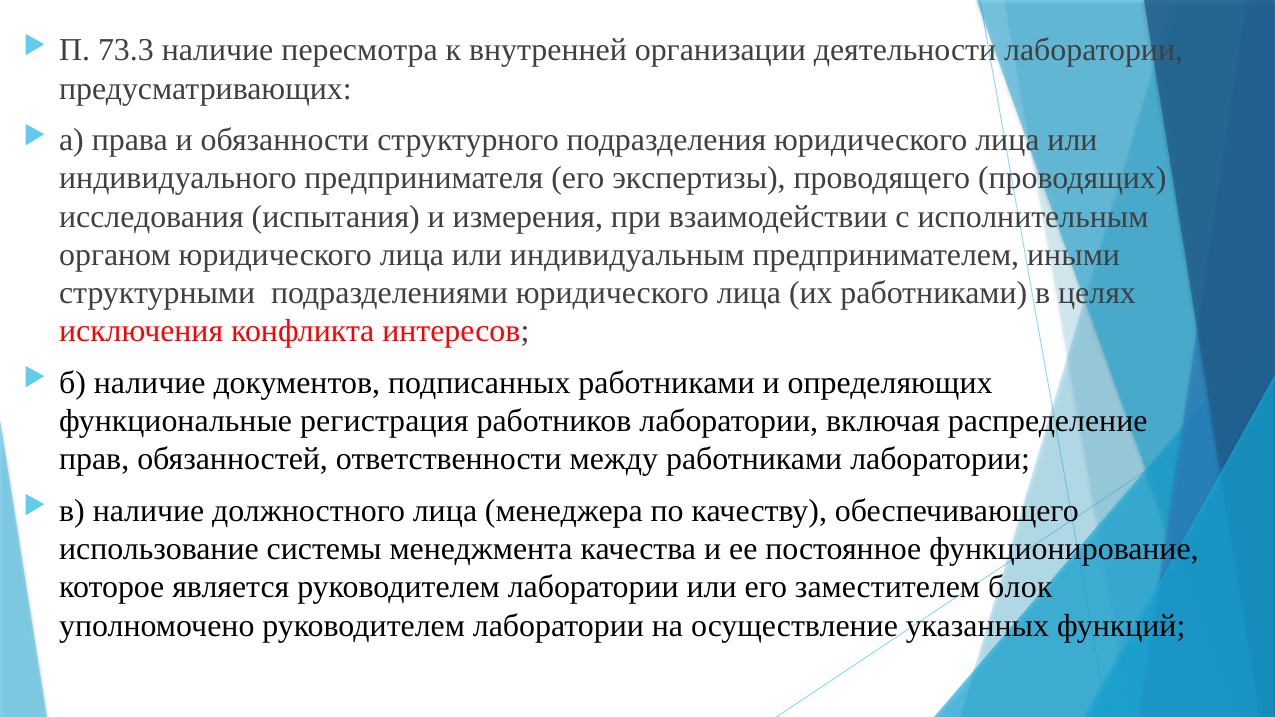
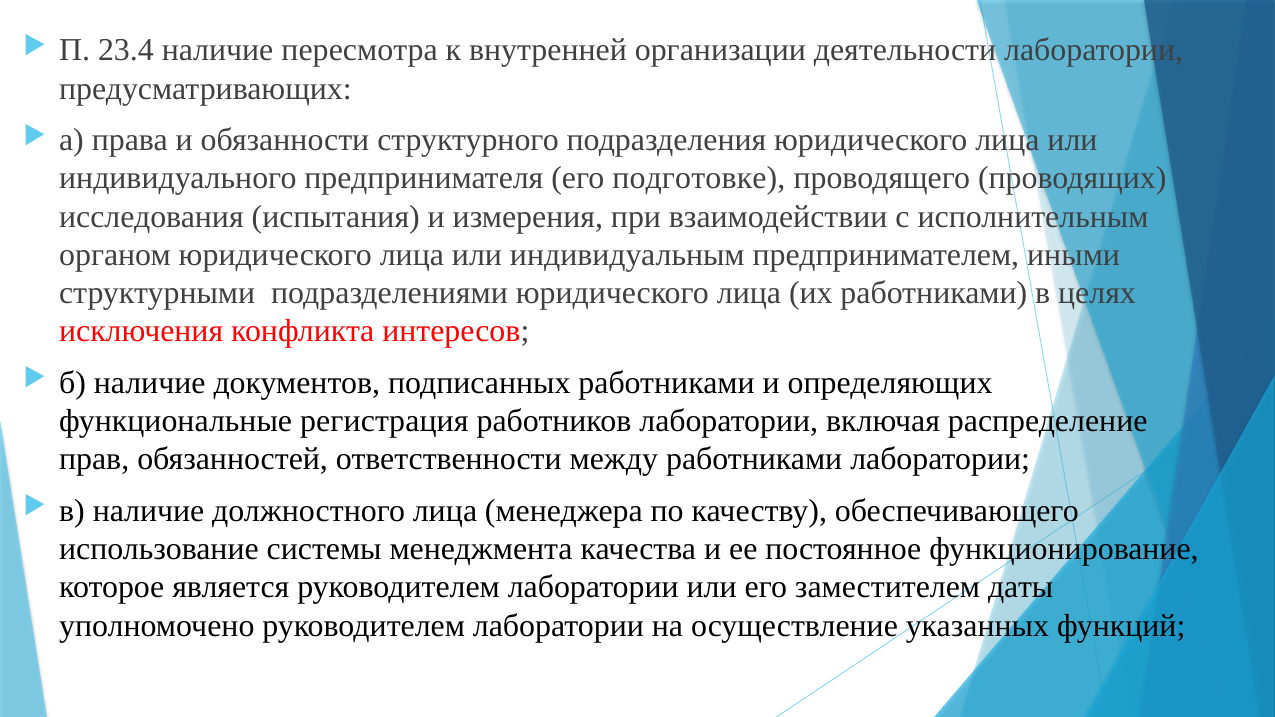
73.3: 73.3 -> 23.4
экспертизы: экспертизы -> подготовке
блок: блок -> даты
